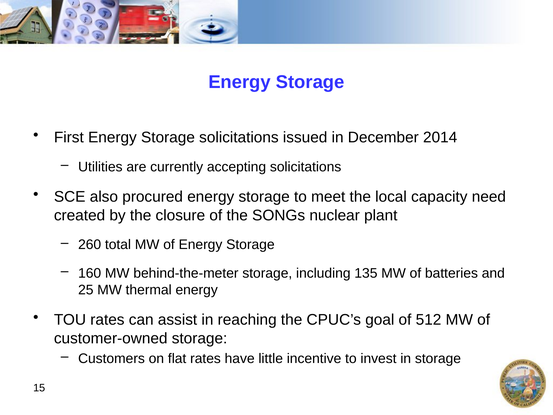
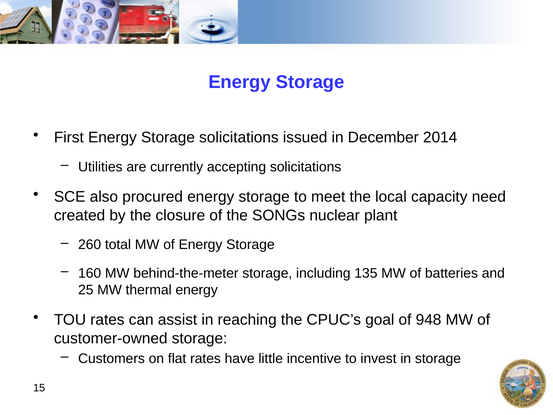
512: 512 -> 948
